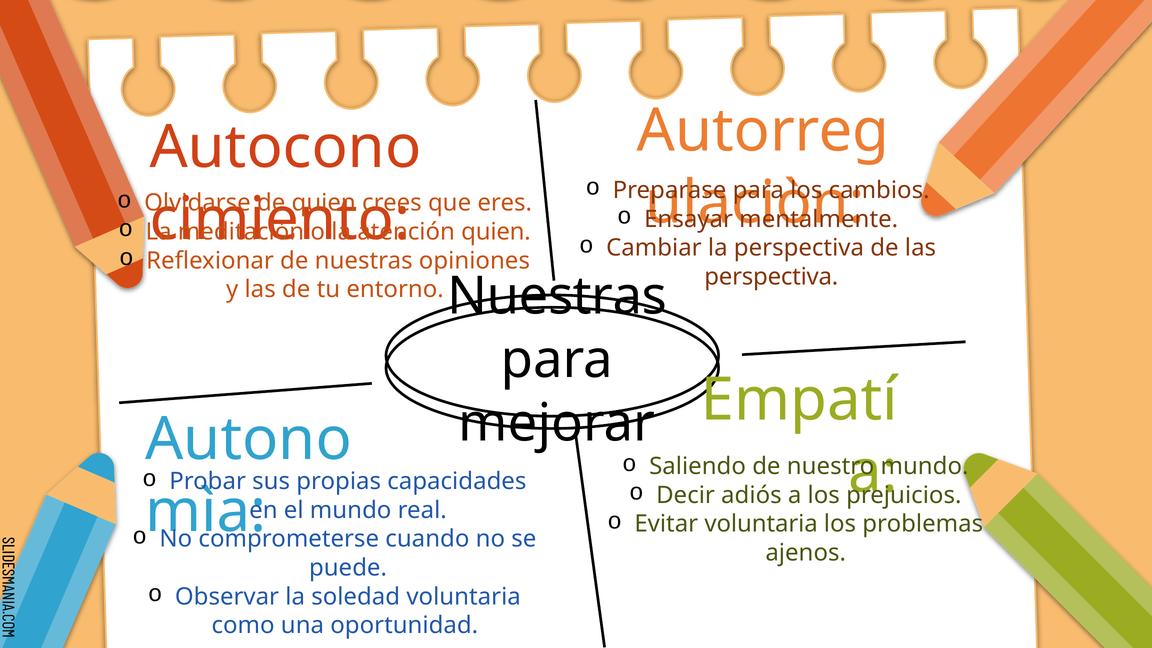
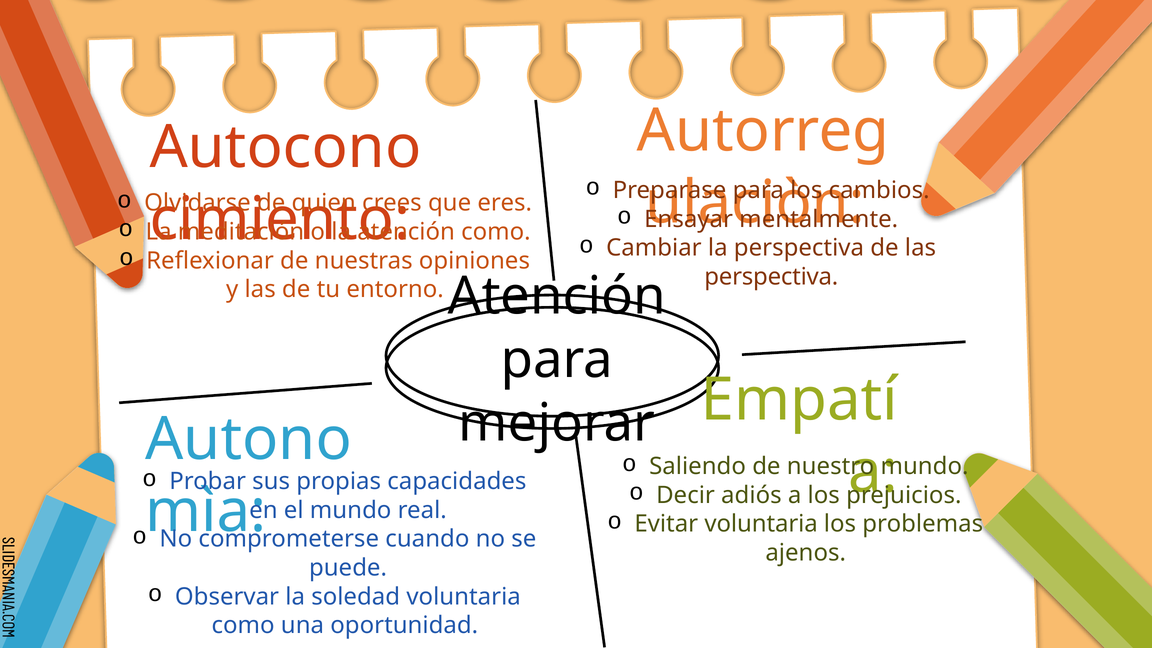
quien at (496, 232): quien -> como
Nuestras at (557, 297): Nuestras -> Atención
